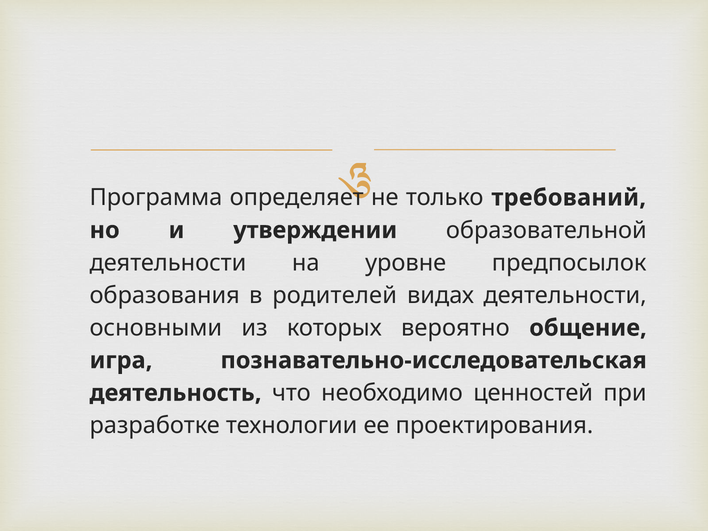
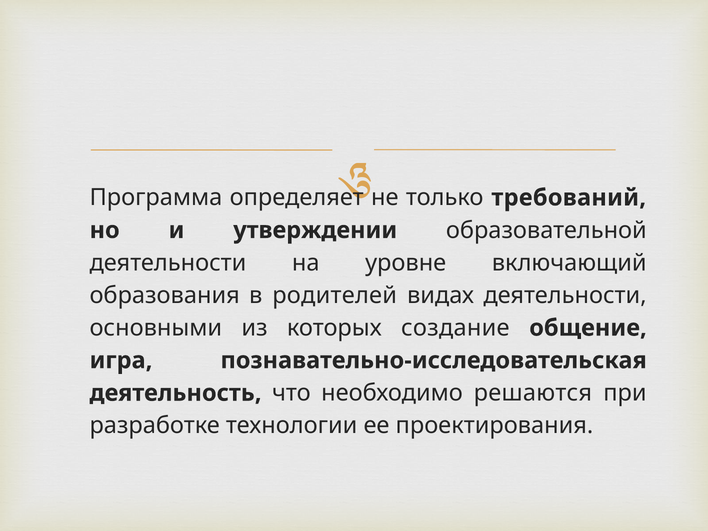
предпосылок: предпосылок -> включающий
вероятно: вероятно -> создание
ценностей: ценностей -> решаются
